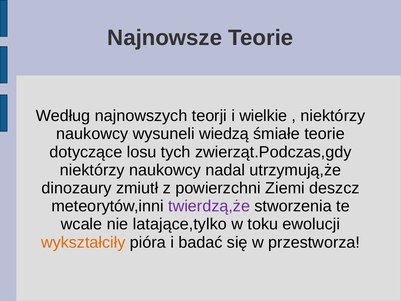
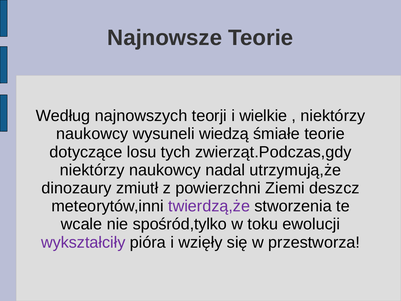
latające,tylko: latające,tylko -> spośród,tylko
wykształciły colour: orange -> purple
badać: badać -> wzięły
